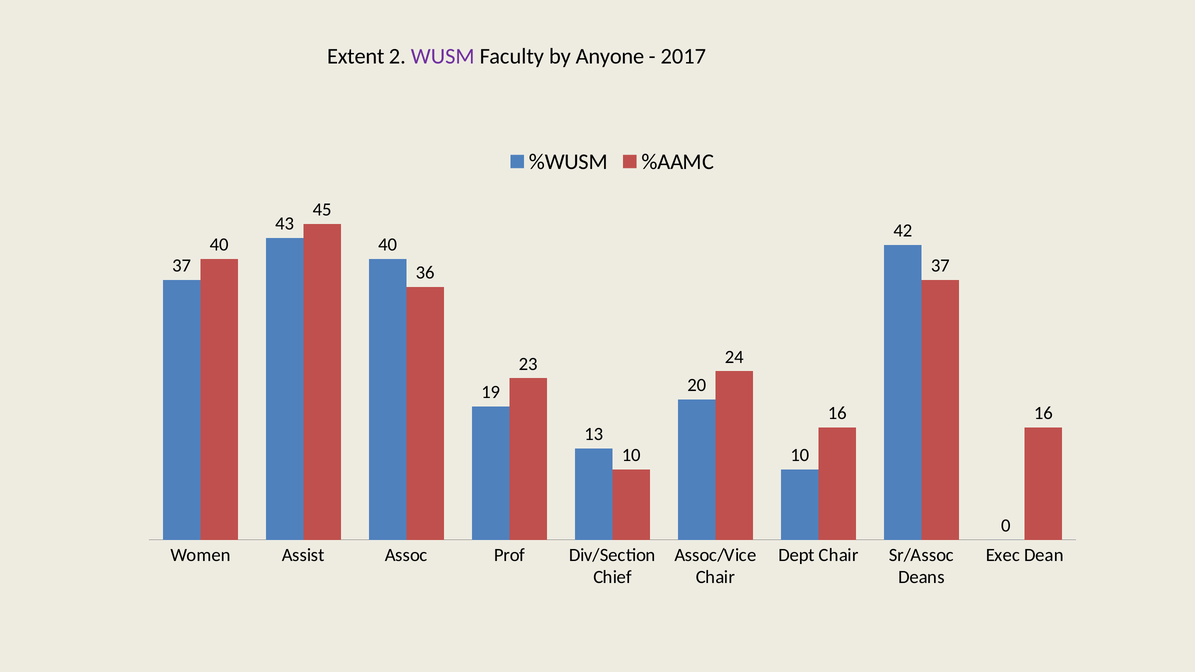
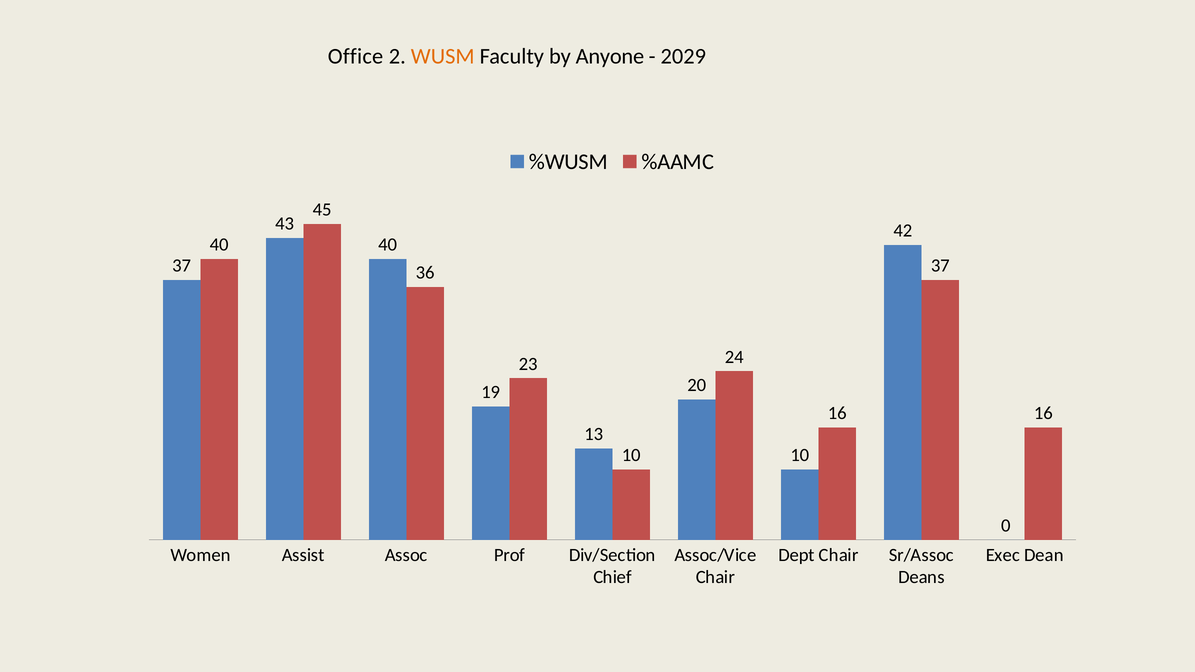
Extent: Extent -> Office
WUSM colour: purple -> orange
2017: 2017 -> 2029
